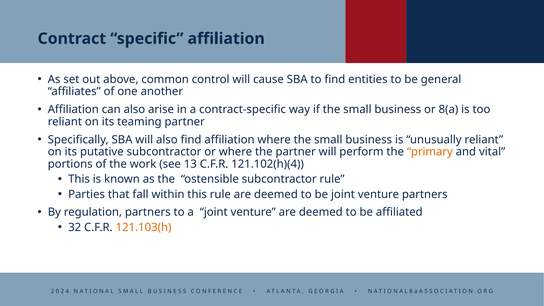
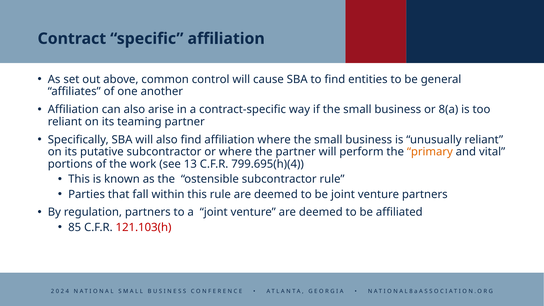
121.102(h)(4: 121.102(h)(4 -> 799.695(h)(4
32: 32 -> 85
121.103(h colour: orange -> red
